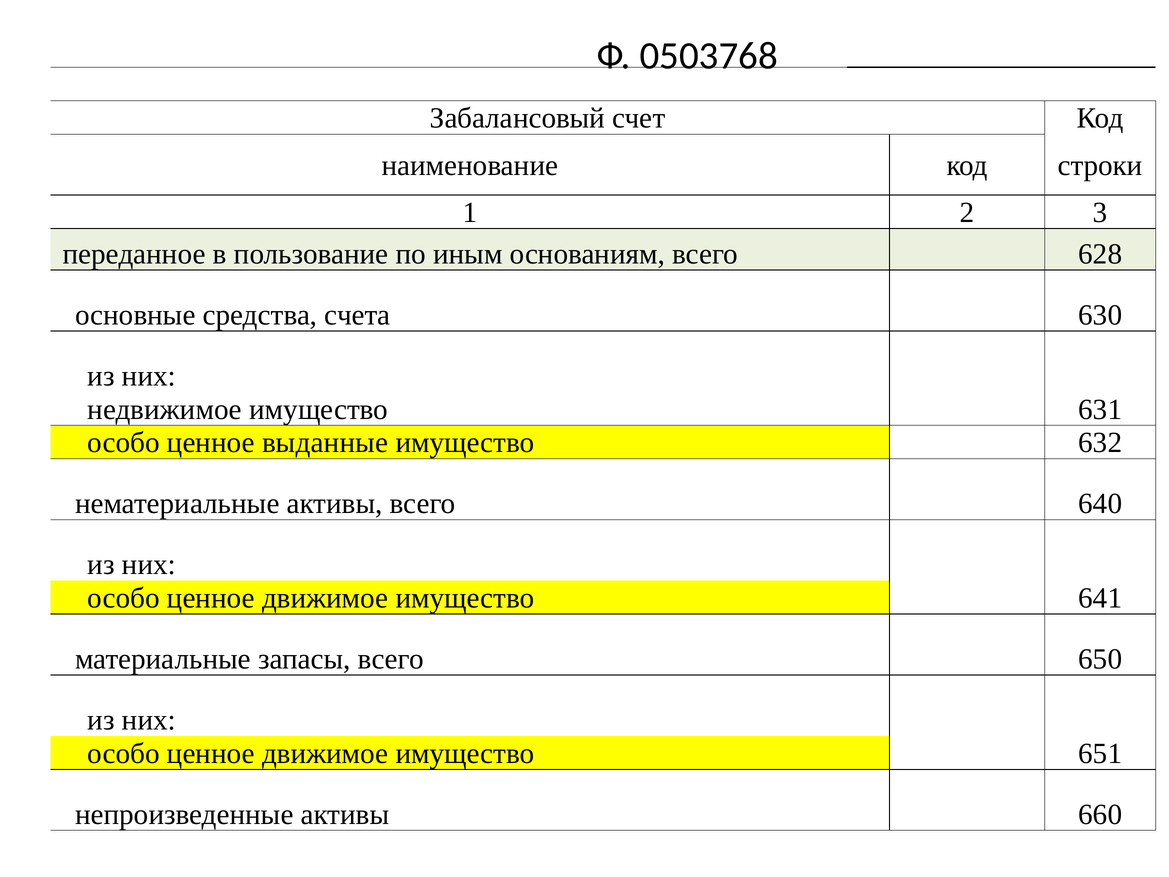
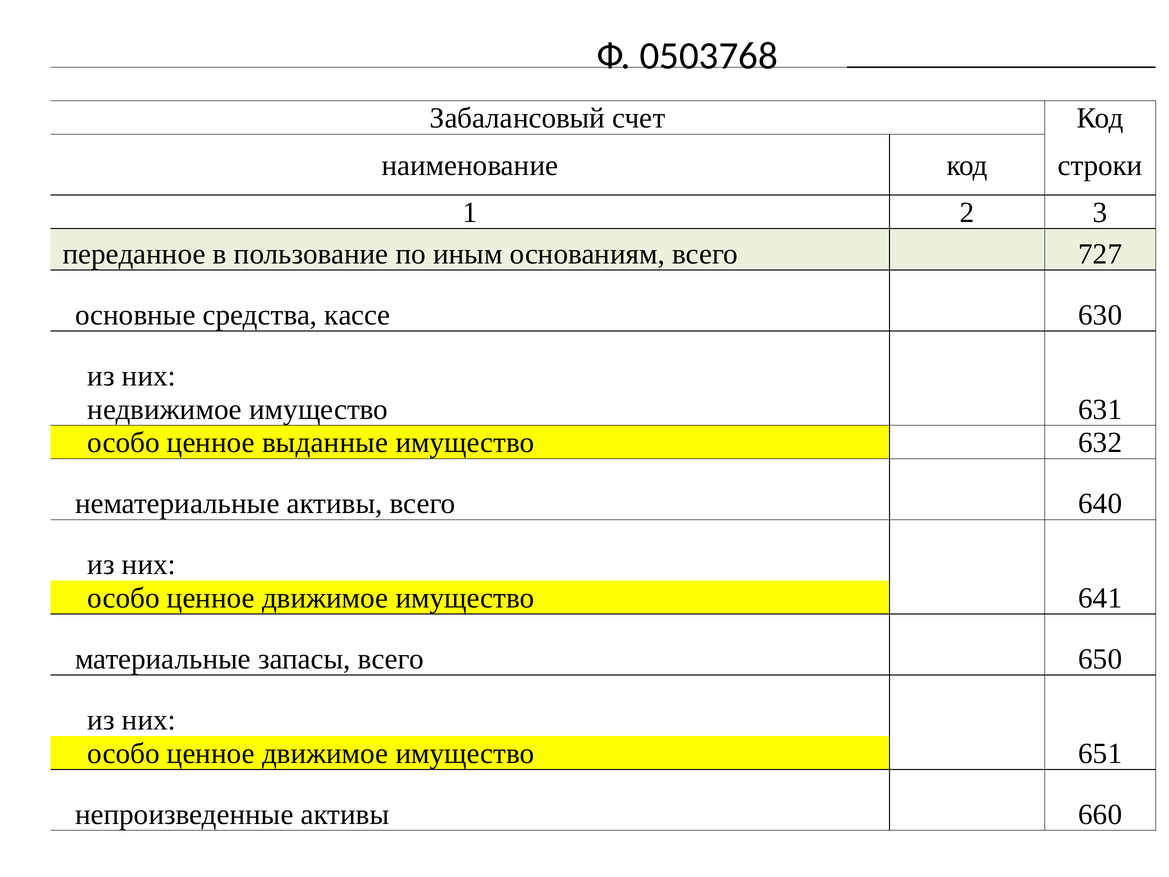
628: 628 -> 727
счета: счета -> кассе
